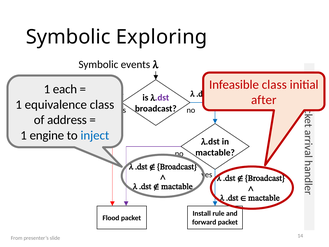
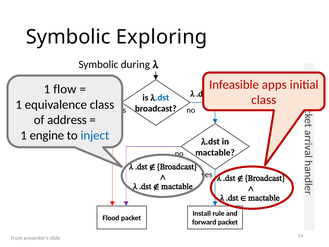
events: events -> during
Infeasible class: class -> apps
each: each -> flow
.dst at (162, 98) colour: purple -> blue
after at (264, 100): after -> class
